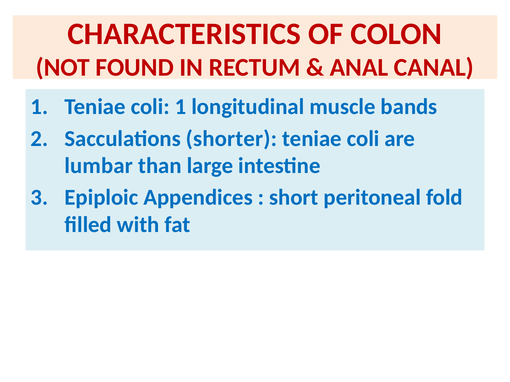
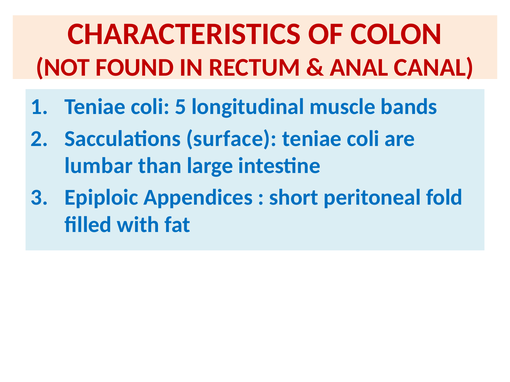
coli 1: 1 -> 5
shorter: shorter -> surface
